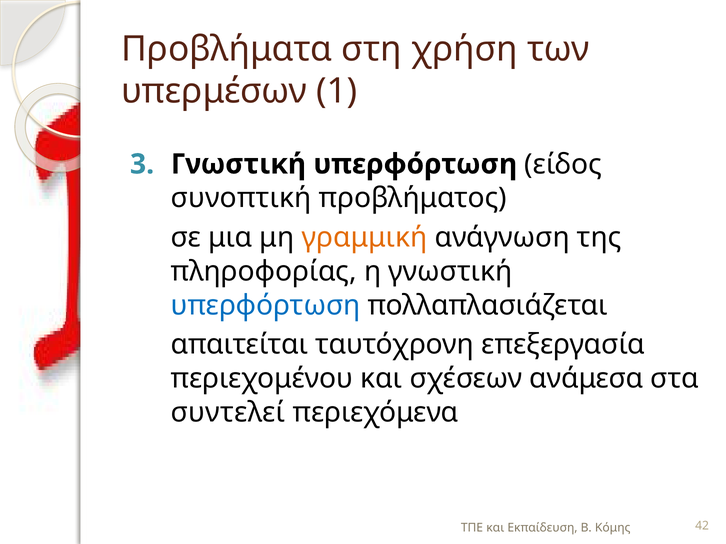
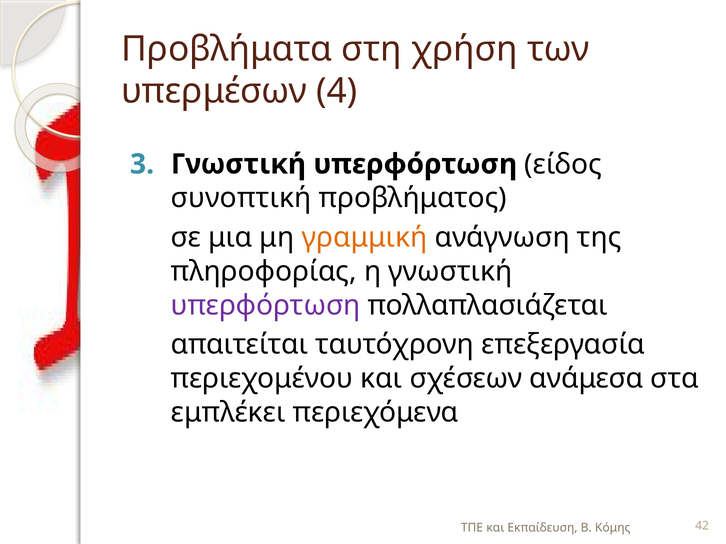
1: 1 -> 4
υπερφόρτωση at (266, 305) colour: blue -> purple
συντελεί: συντελεί -> εμπλέκει
